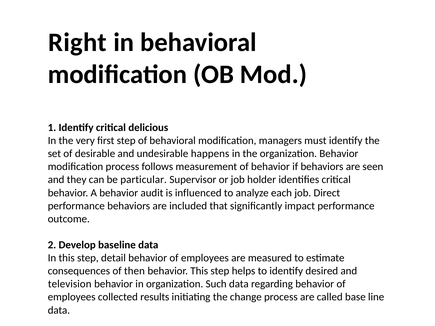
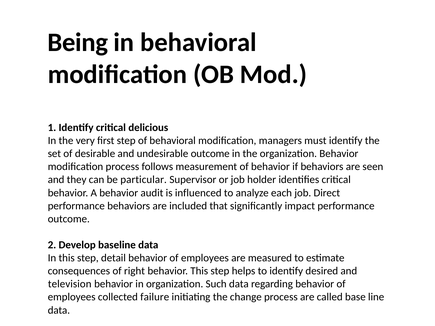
Right: Right -> Being
undesirable happens: happens -> outcome
then: then -> right
results: results -> failure
